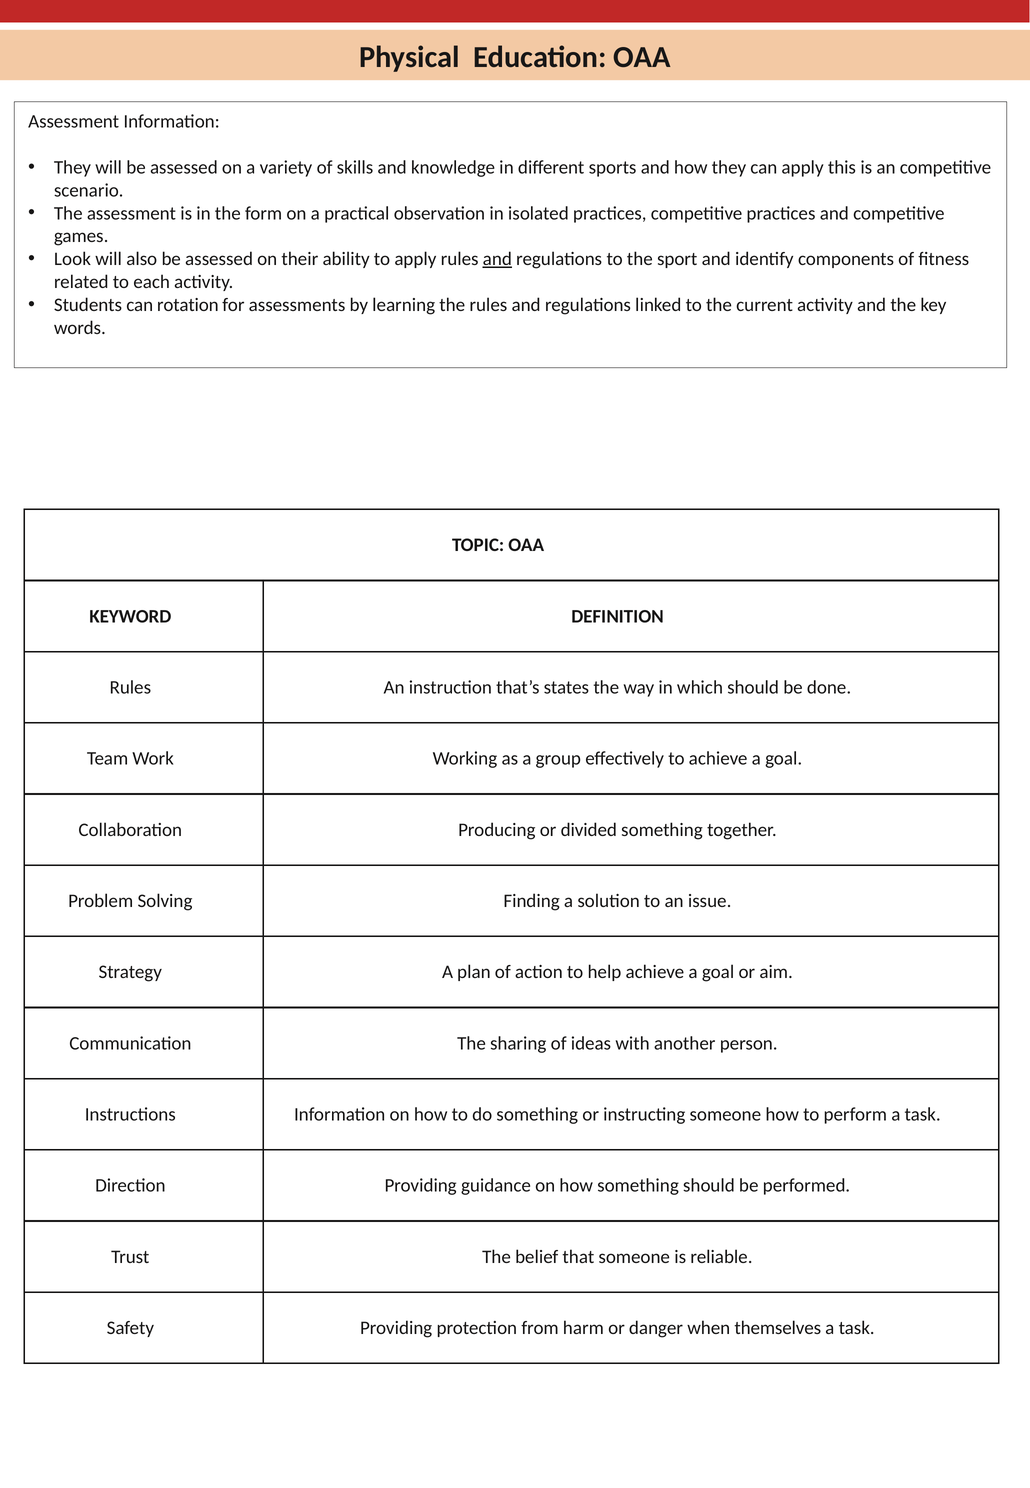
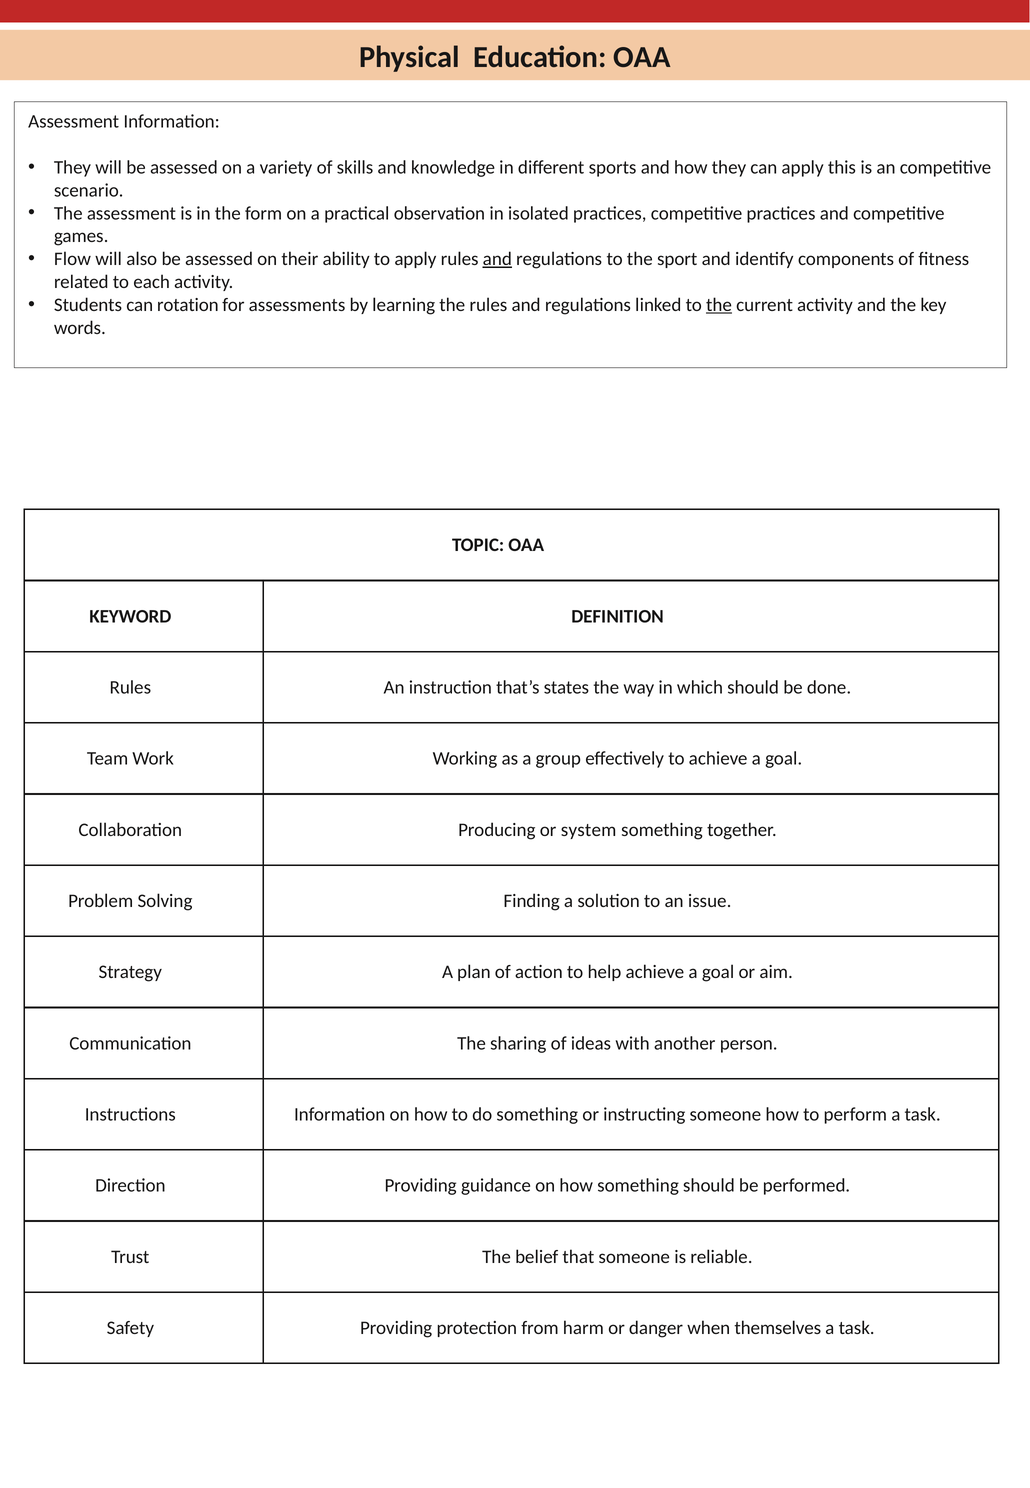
Look: Look -> Flow
the at (719, 305) underline: none -> present
divided: divided -> system
